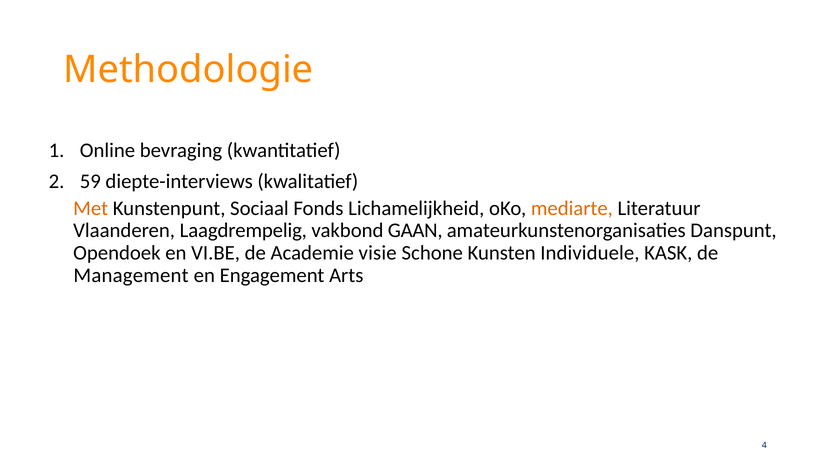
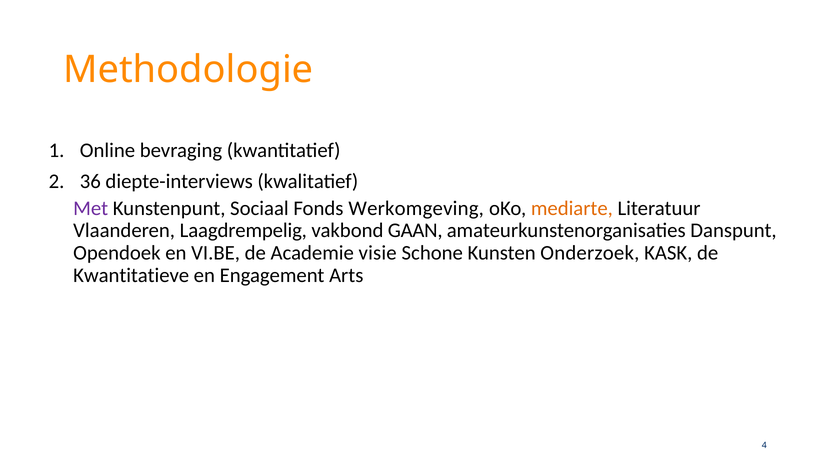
59: 59 -> 36
Met colour: orange -> purple
Lichamelijkheid: Lichamelijkheid -> Werkomgeving
Individuele: Individuele -> Onderzoek
Management: Management -> Kwantitatieve
